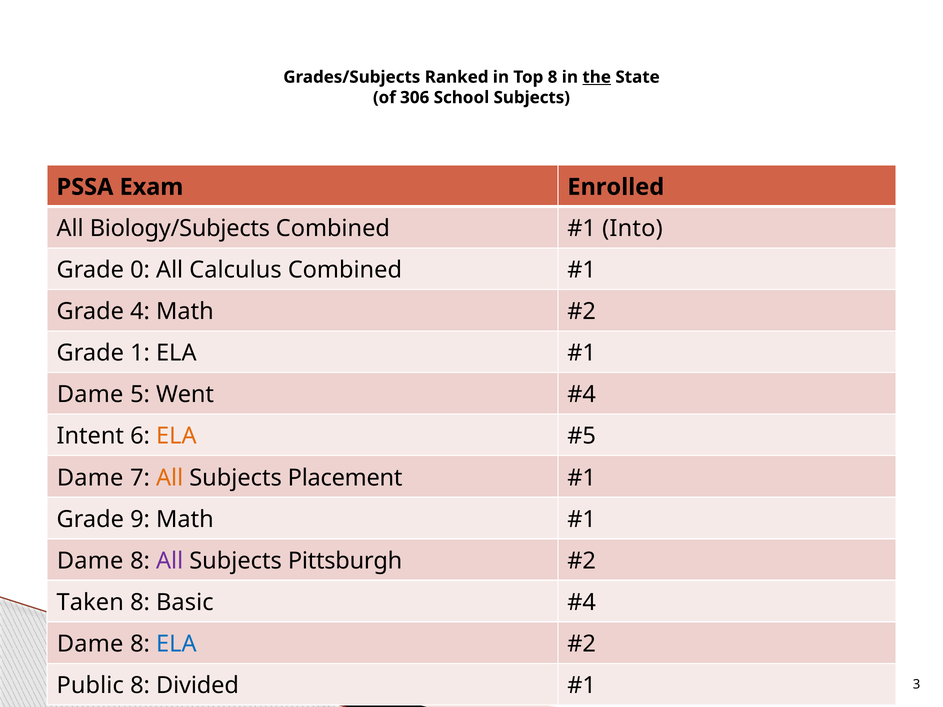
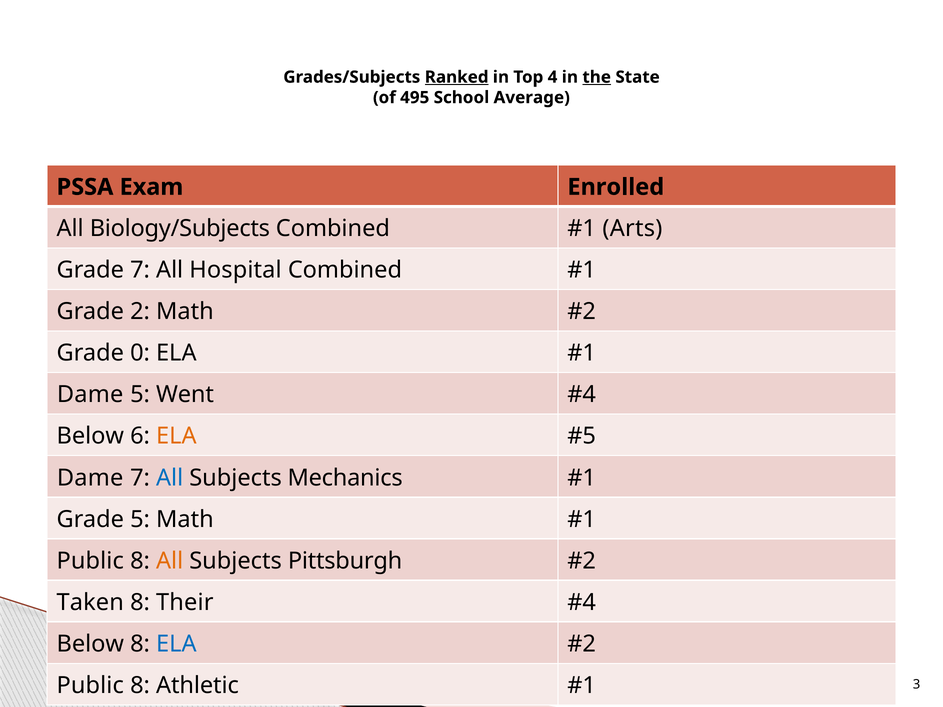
Ranked underline: none -> present
Top 8: 8 -> 4
306: 306 -> 495
School Subjects: Subjects -> Average
Into: Into -> Arts
Grade 0: 0 -> 7
Calculus: Calculus -> Hospital
4: 4 -> 2
1: 1 -> 0
Intent at (90, 436): Intent -> Below
All at (170, 478) colour: orange -> blue
Placement: Placement -> Mechanics
Grade 9: 9 -> 5
Dame at (90, 561): Dame -> Public
All at (170, 561) colour: purple -> orange
Basic: Basic -> Their
Dame at (90, 644): Dame -> Below
Divided: Divided -> Athletic
